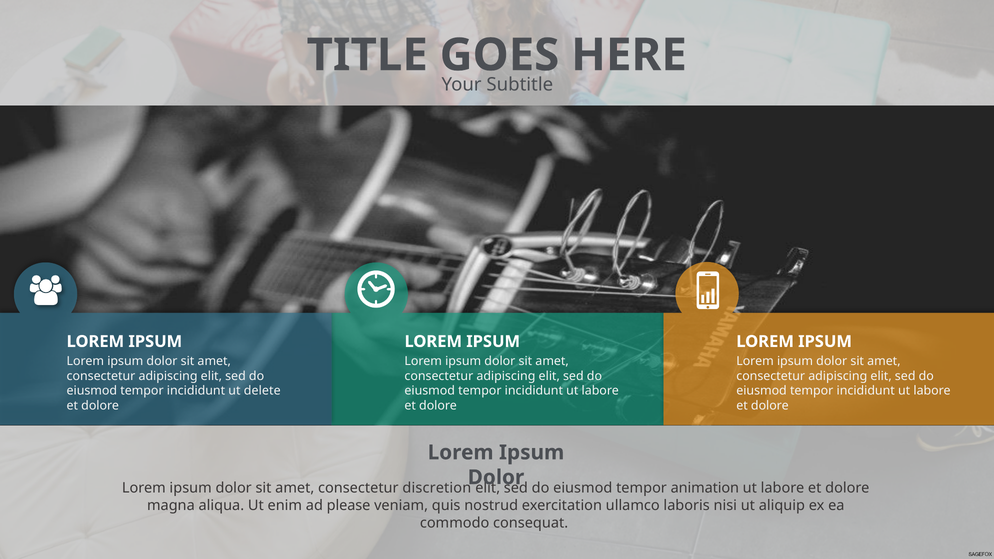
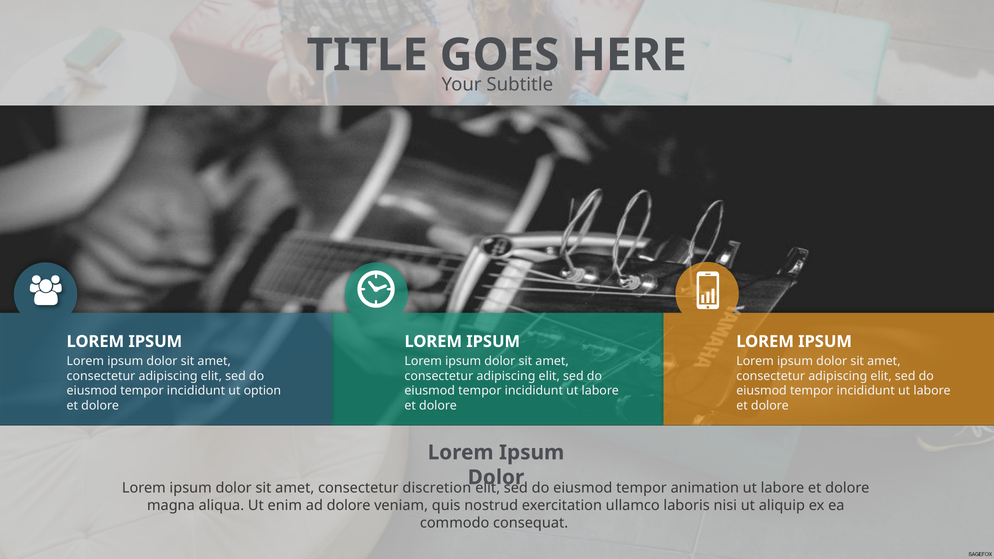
delete: delete -> option
ad please: please -> dolore
